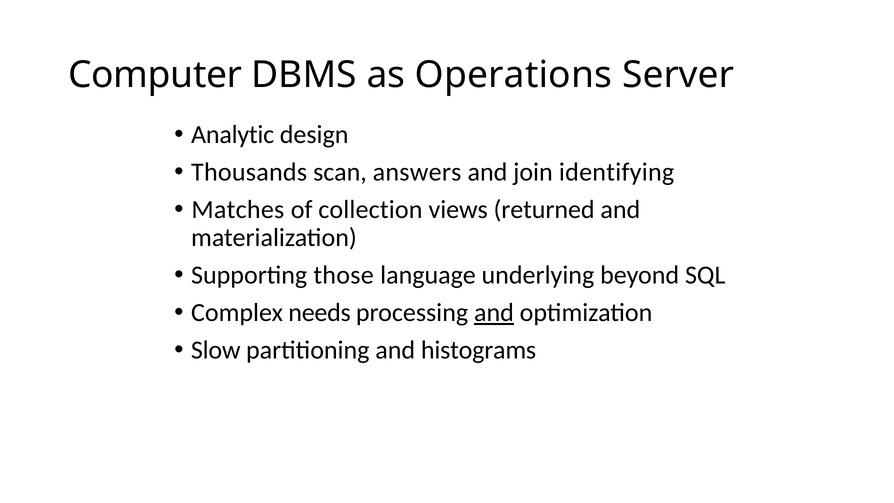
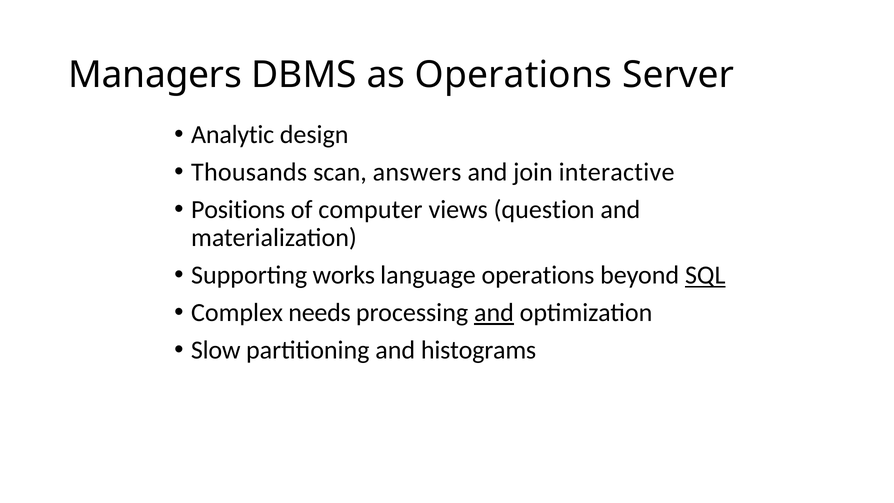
Computer: Computer -> Managers
identifying: identifying -> interactive
Matches: Matches -> Positions
collection: collection -> computer
returned: returned -> question
those: those -> works
language underlying: underlying -> operations
SQL underline: none -> present
